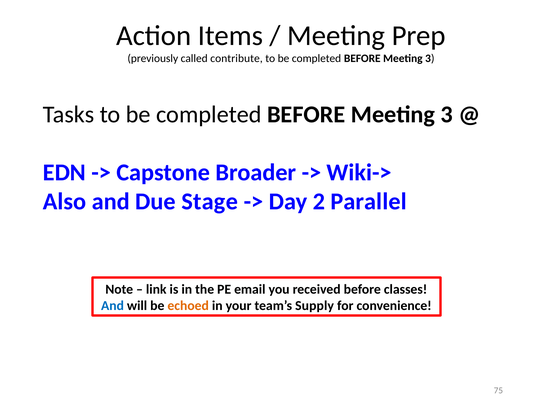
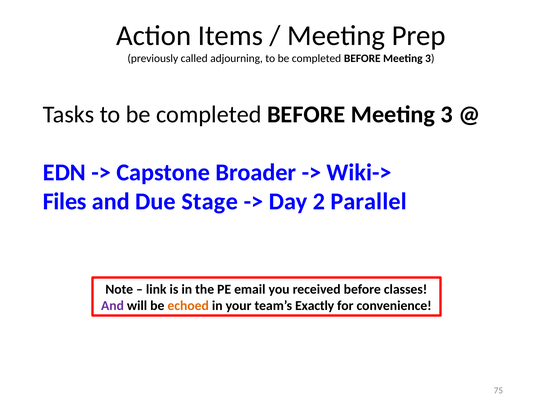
contribute: contribute -> adjourning
Also: Also -> Files
And at (112, 306) colour: blue -> purple
Supply: Supply -> Exactly
